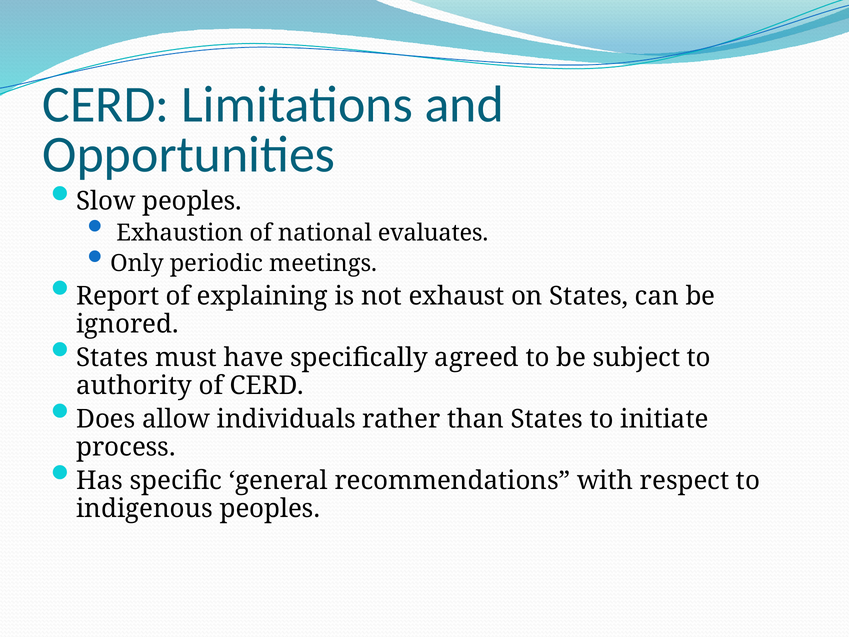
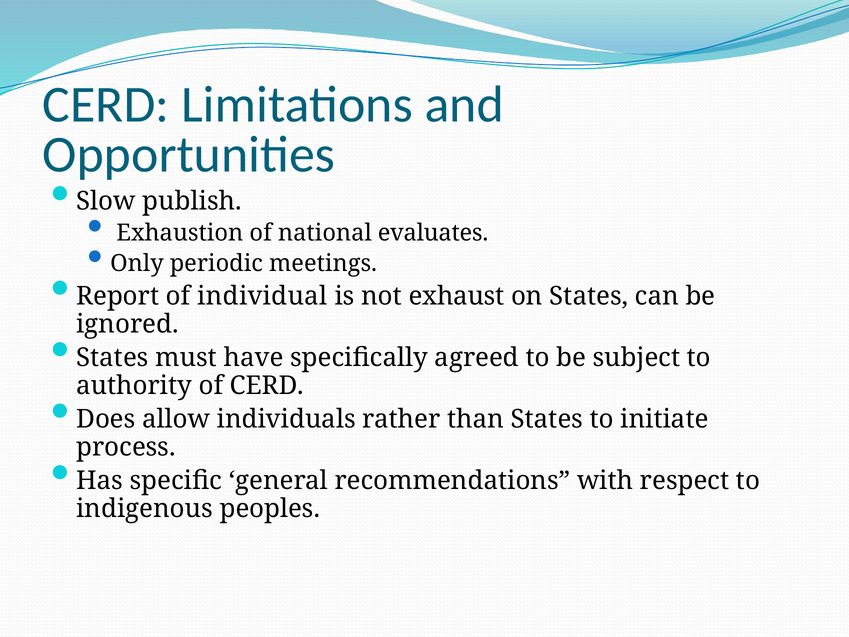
Slow peoples: peoples -> publish
explaining: explaining -> individual
